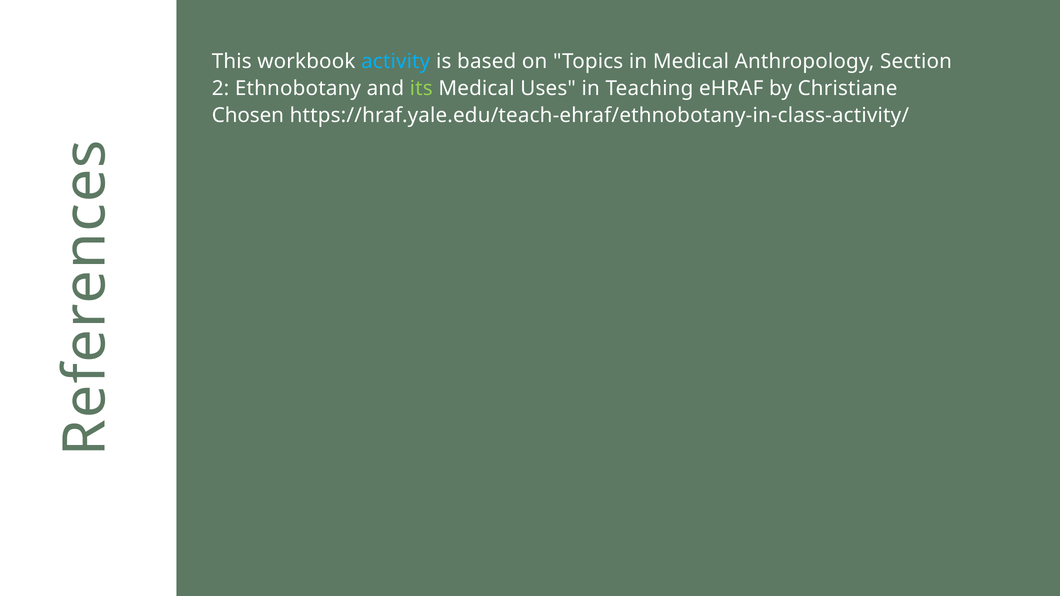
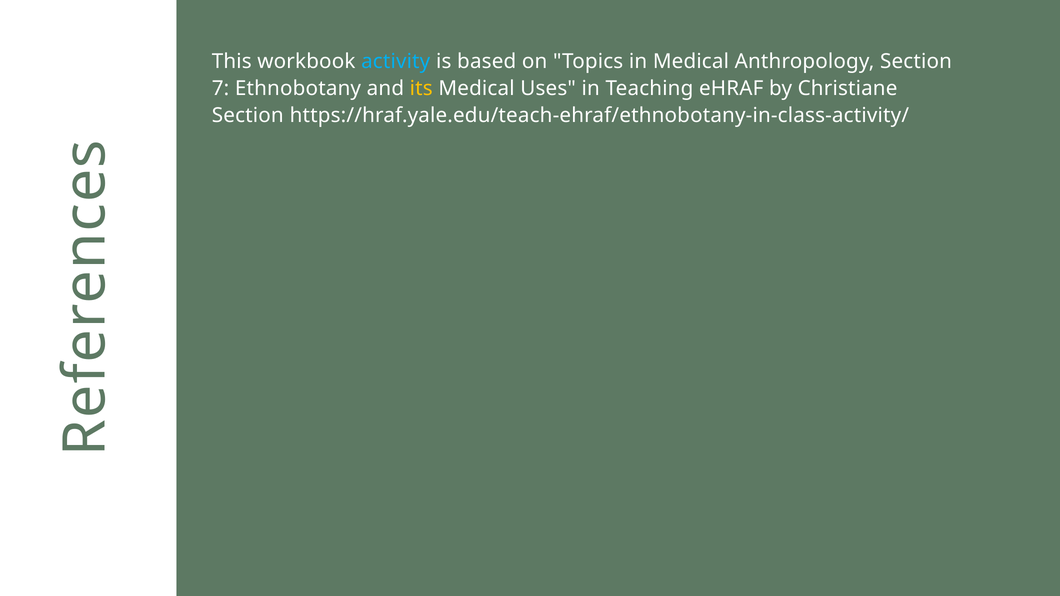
2: 2 -> 7
its colour: light green -> yellow
Chosen at (248, 115): Chosen -> Section
